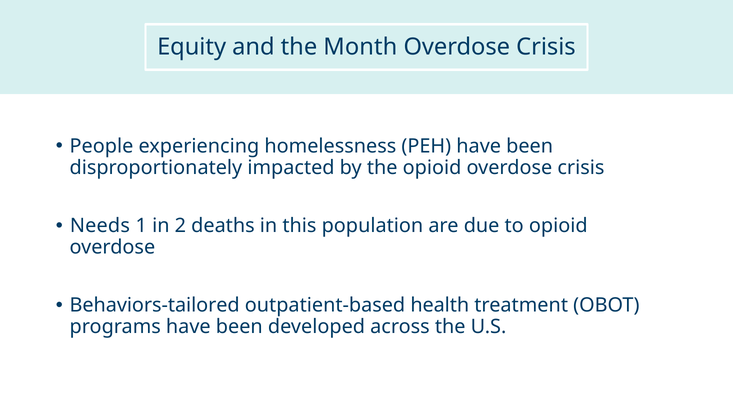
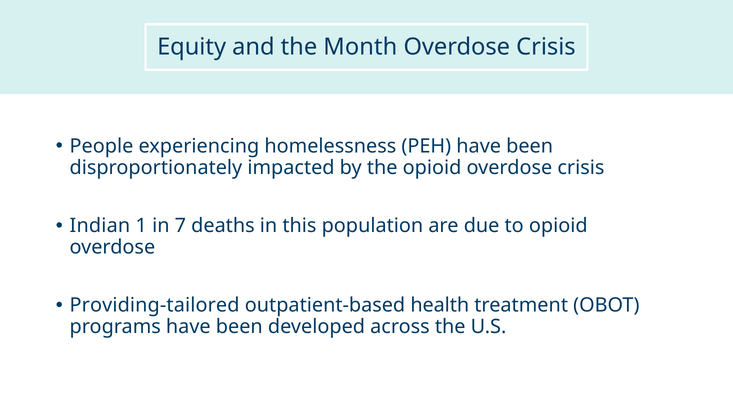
Needs: Needs -> Indian
2: 2 -> 7
Behaviors-tailored: Behaviors-tailored -> Providing-tailored
